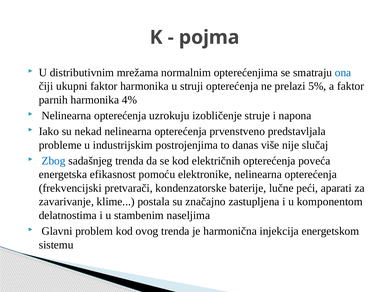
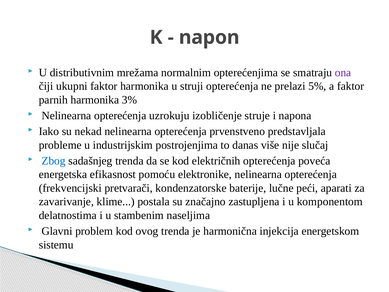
pojma: pojma -> napon
ona colour: blue -> purple
4%: 4% -> 3%
